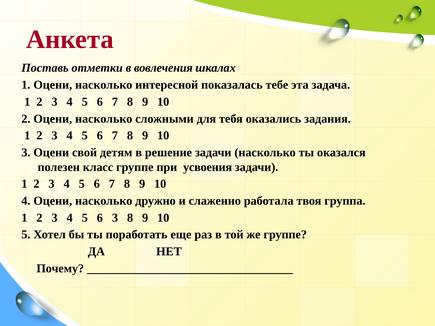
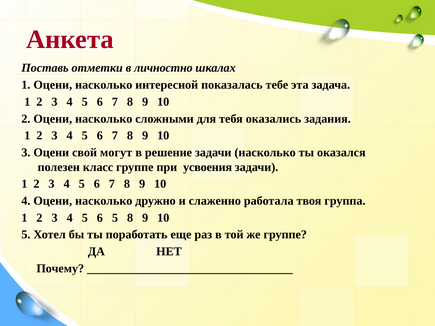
вовлечения: вовлечения -> личностно
детям: детям -> могут
6 3: 3 -> 5
